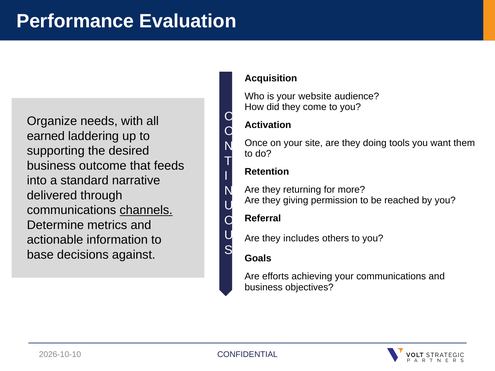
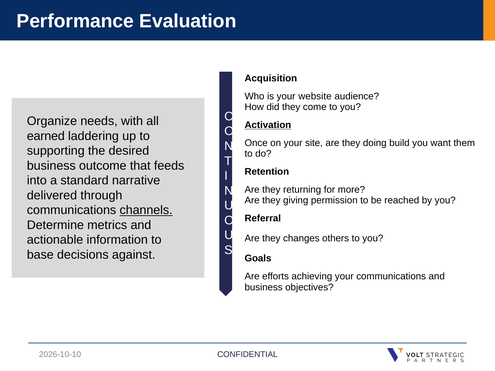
Activation underline: none -> present
tools: tools -> build
includes: includes -> changes
